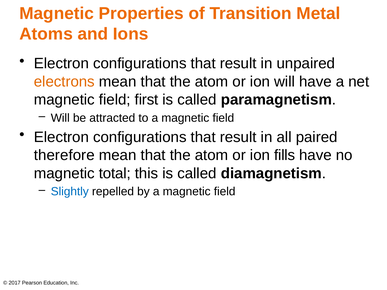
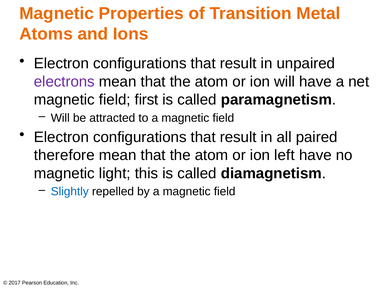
electrons colour: orange -> purple
fills: fills -> left
total: total -> light
